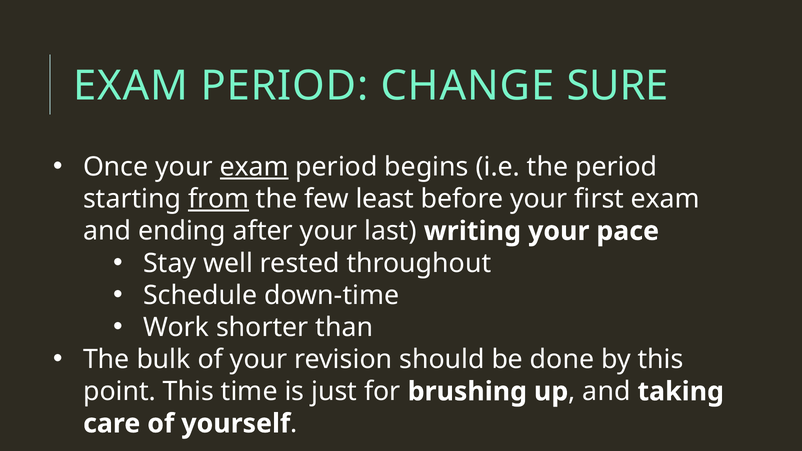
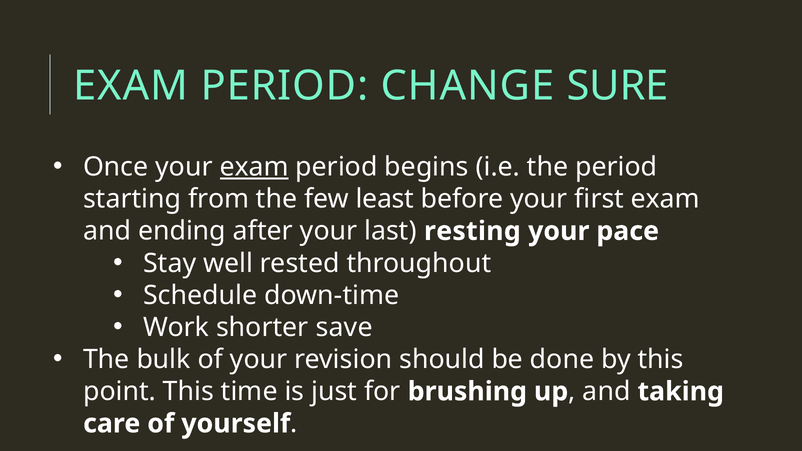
from underline: present -> none
writing: writing -> resting
than: than -> save
